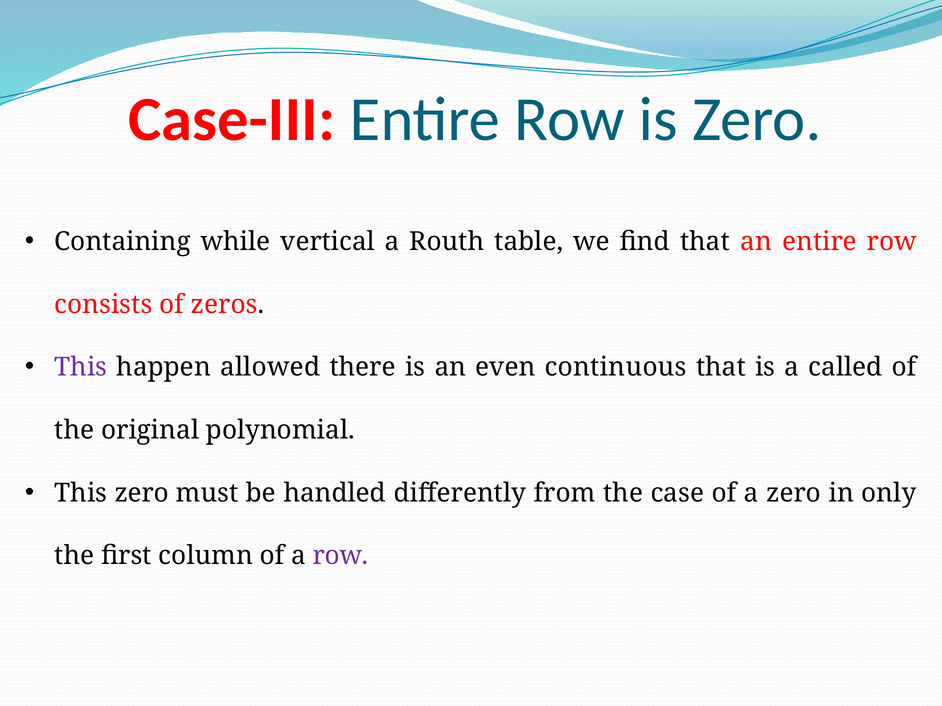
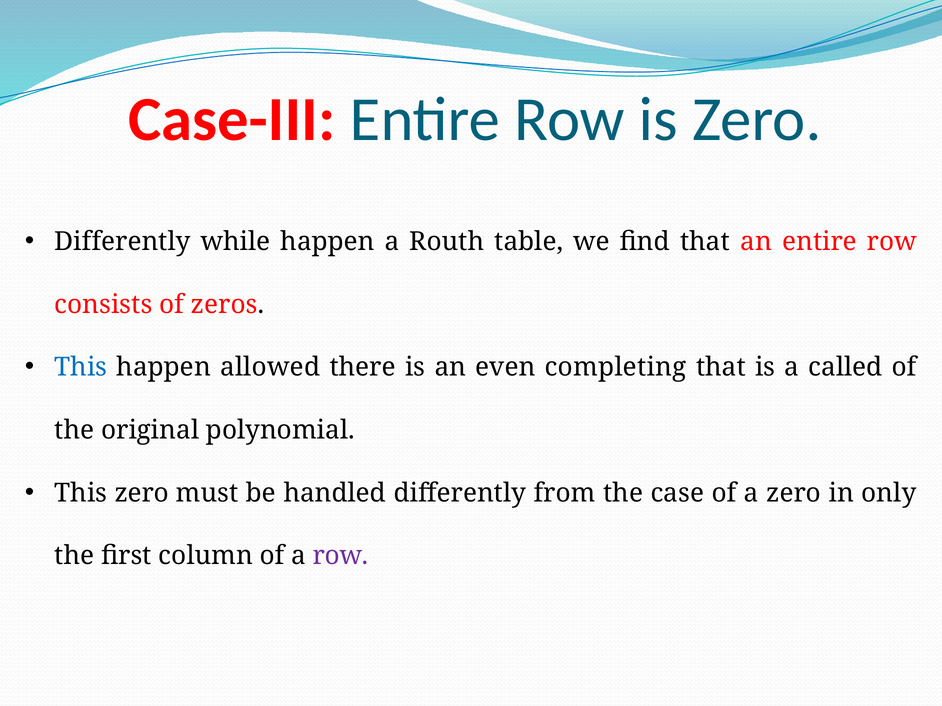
Containing at (123, 242): Containing -> Differently
while vertical: vertical -> happen
This at (81, 368) colour: purple -> blue
continuous: continuous -> completing
